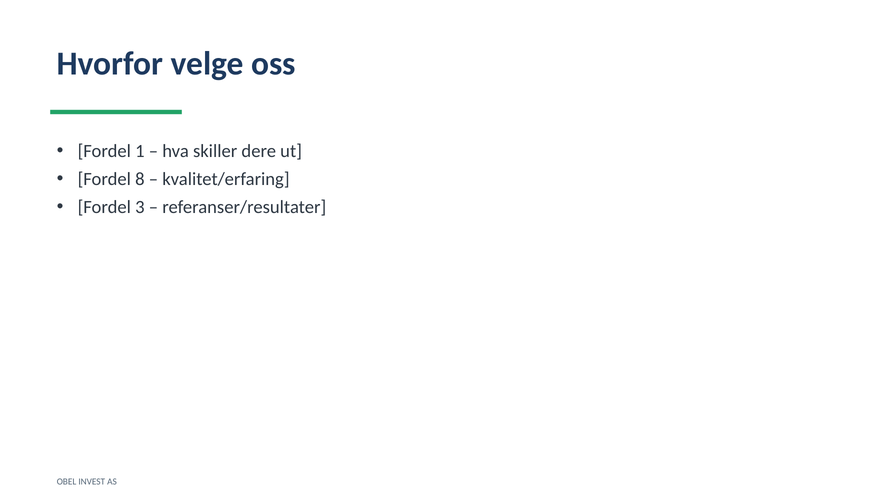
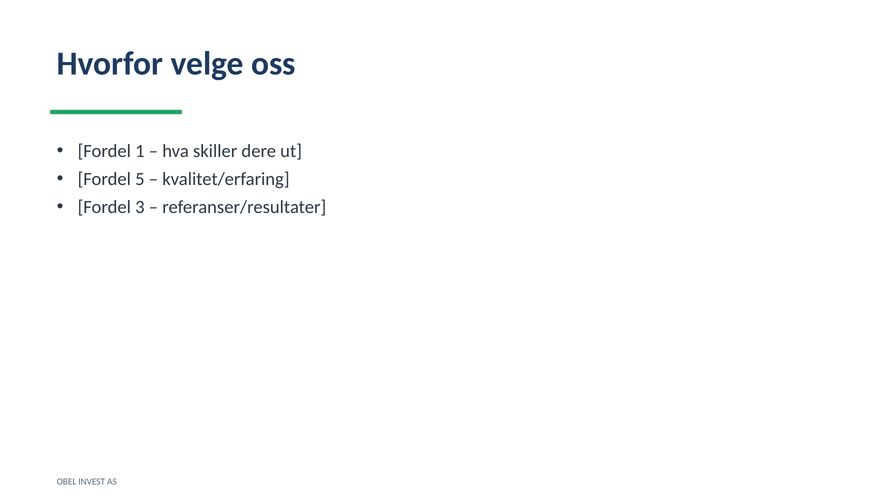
8: 8 -> 5
